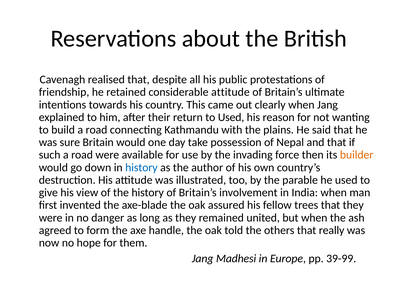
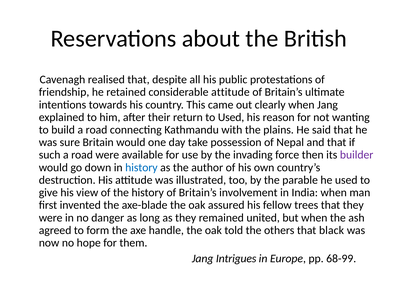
builder colour: orange -> purple
really: really -> black
Madhesi: Madhesi -> Intrigues
39-99: 39-99 -> 68-99
